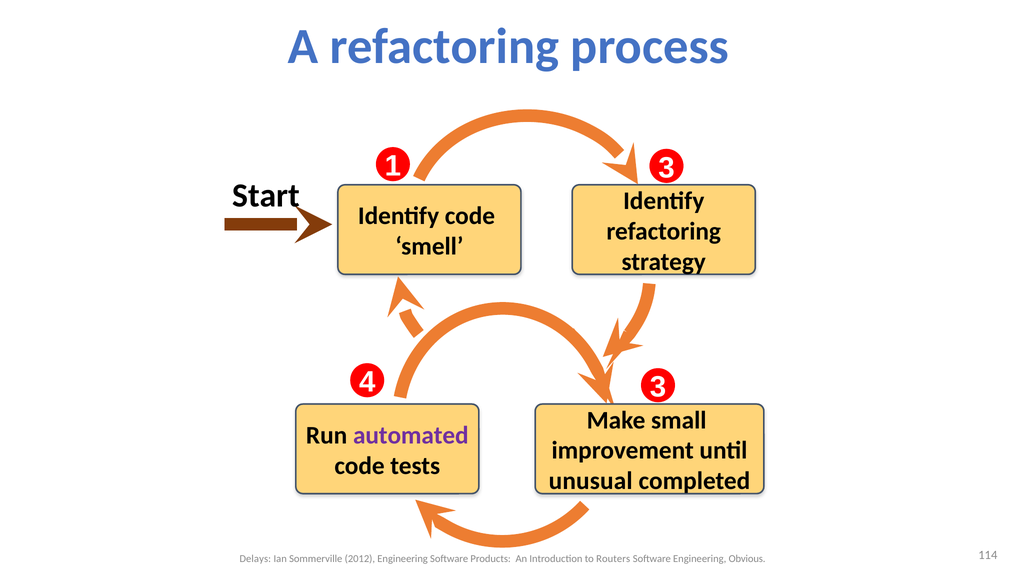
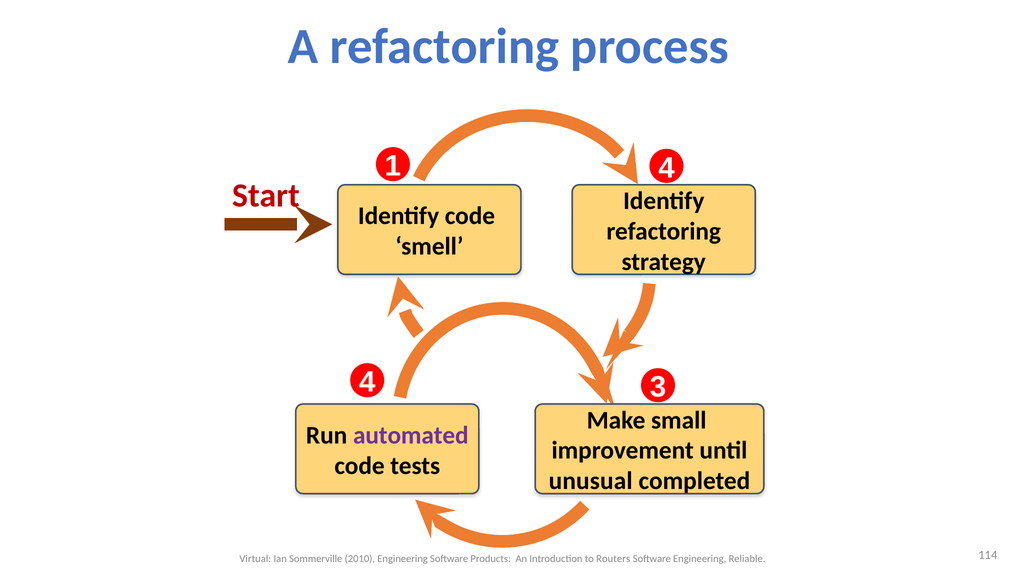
1 3: 3 -> 4
Start colour: black -> red
Delays: Delays -> Virtual
2012: 2012 -> 2010
Obvious: Obvious -> Reliable
